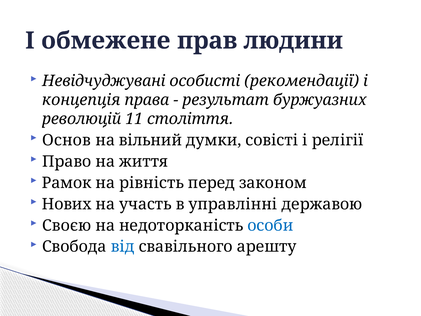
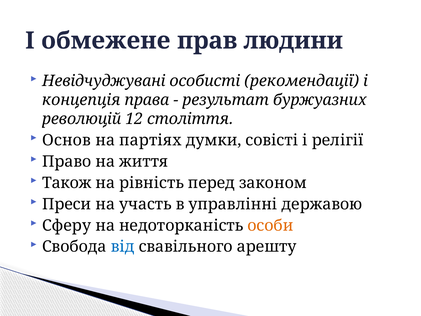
11: 11 -> 12
вільний: вільний -> партіях
Рамок: Рамок -> Також
Нових: Нових -> Преси
Своєю: Своєю -> Сферу
особи colour: blue -> orange
